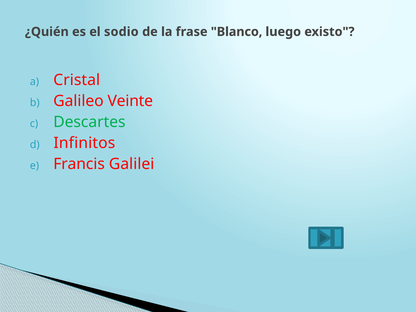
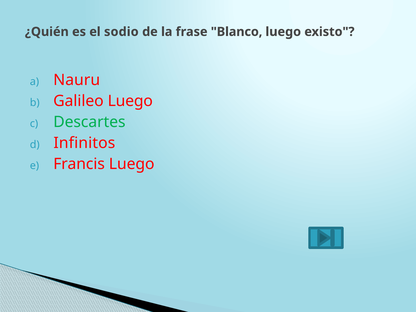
Cristal: Cristal -> Nauru
Galileo Veinte: Veinte -> Luego
Francis Galilei: Galilei -> Luego
